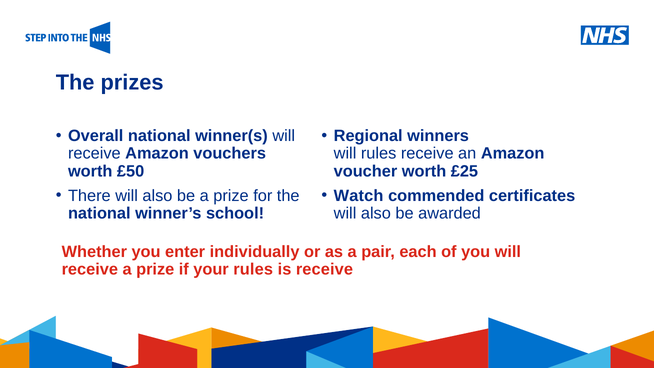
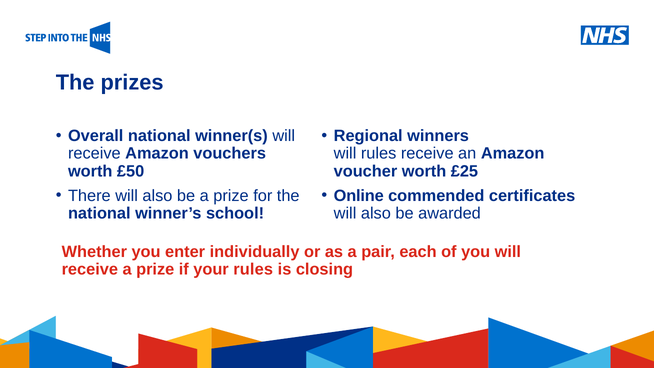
Watch: Watch -> Online
is receive: receive -> closing
